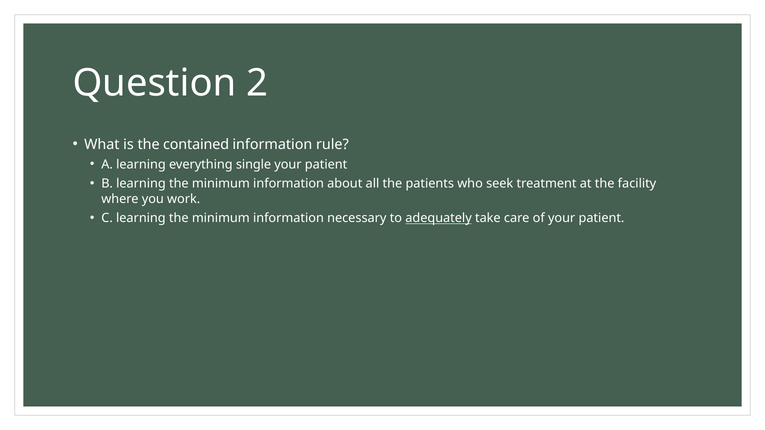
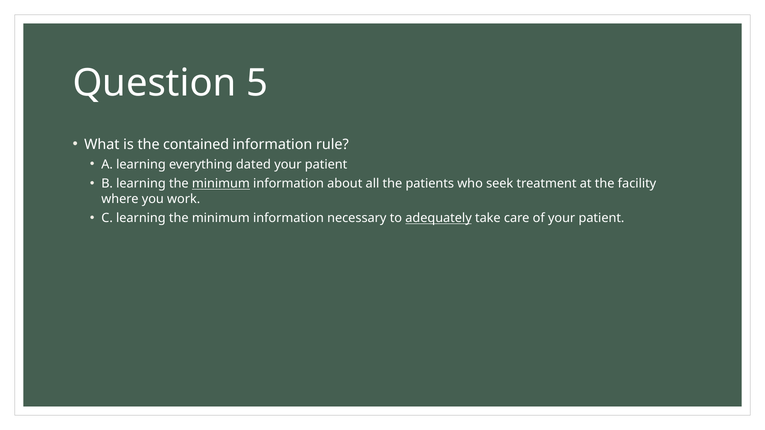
2: 2 -> 5
single: single -> dated
minimum at (221, 184) underline: none -> present
